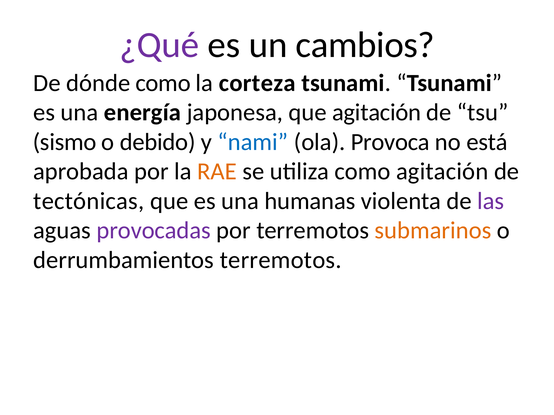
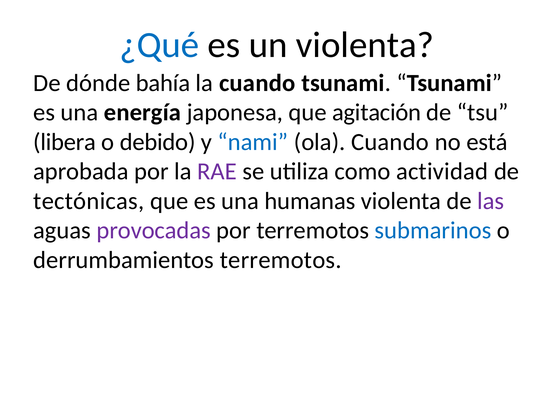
¿Qué colour: purple -> blue
un cambios: cambios -> violenta
dónde como: como -> bahía
la corteza: corteza -> cuando
sismo: sismo -> libera
ola Provoca: Provoca -> Cuando
RAE colour: orange -> purple
como agitación: agitación -> actividad
submarinos colour: orange -> blue
